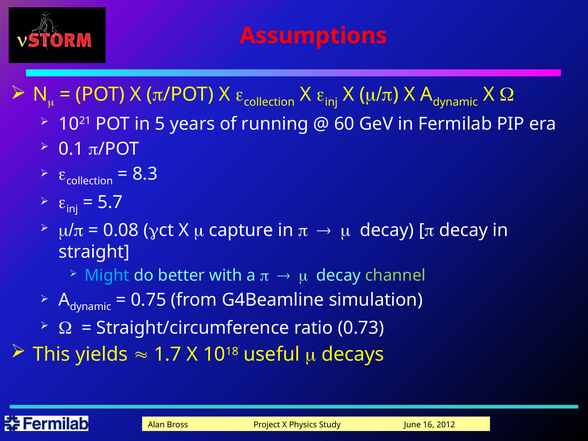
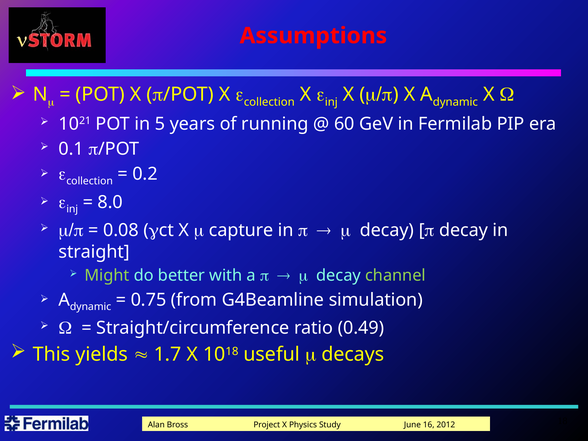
8.3: 8.3 -> 0.2
5.7: 5.7 -> 8.0
Might colour: light blue -> light green
0.73: 0.73 -> 0.49
